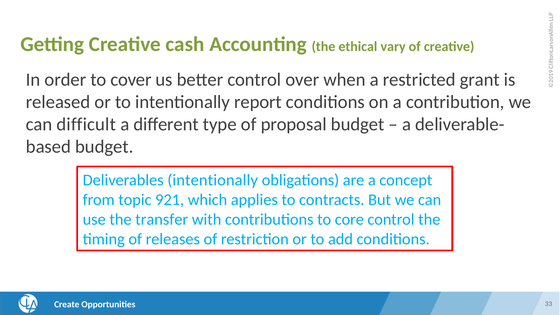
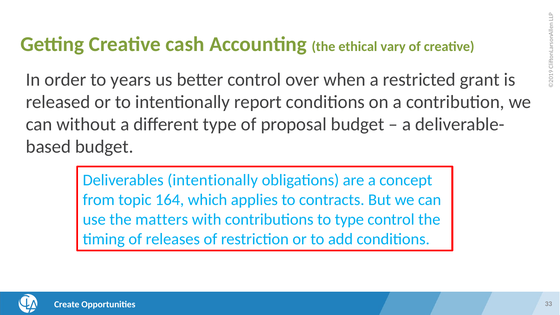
cover: cover -> years
difficult: difficult -> without
921: 921 -> 164
transfer: transfer -> matters
to core: core -> type
